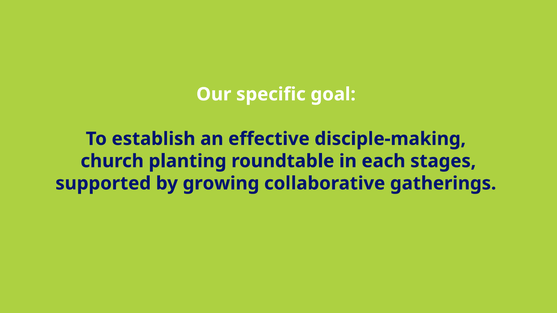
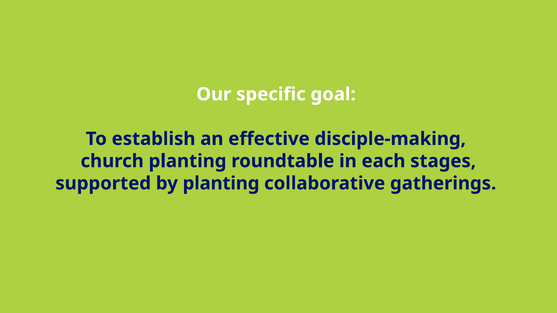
by growing: growing -> planting
